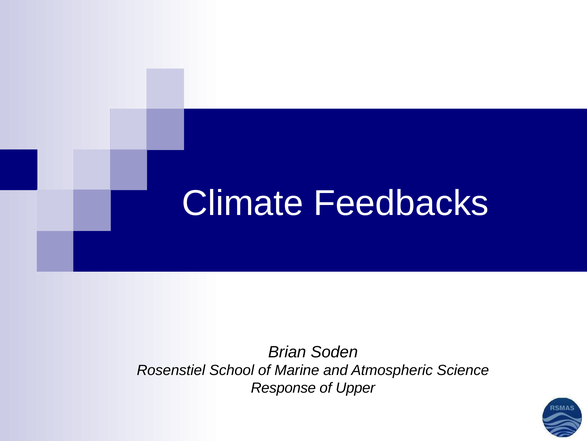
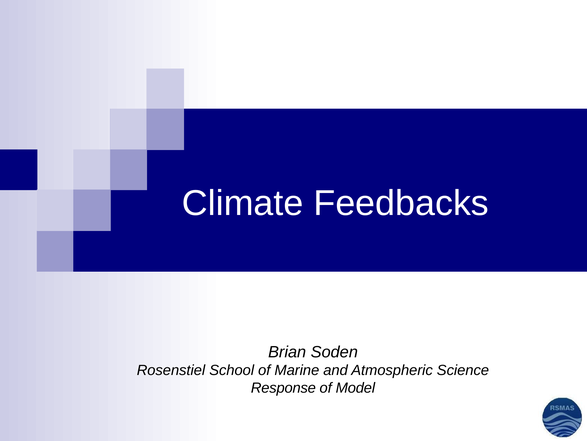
Upper: Upper -> Model
